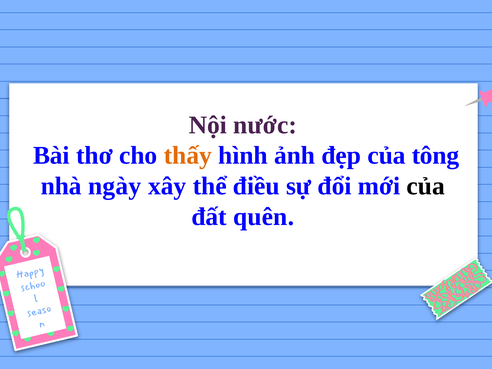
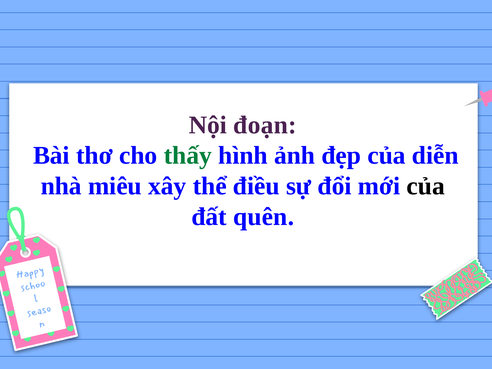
nước: nước -> đoạn
thấy colour: orange -> green
tông: tông -> diễn
ngày: ngày -> miêu
